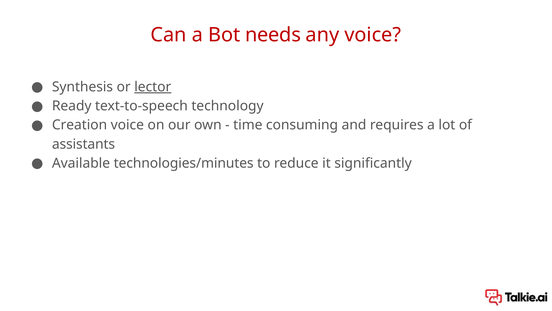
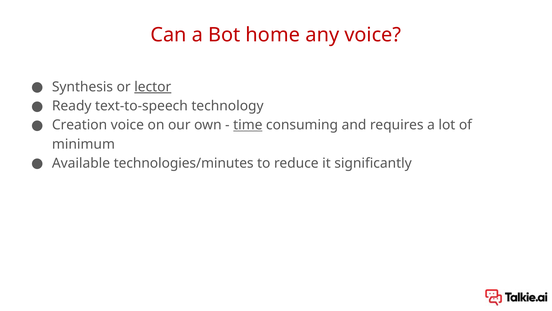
needs: needs -> home
time underline: none -> present
assistants: assistants -> minimum
